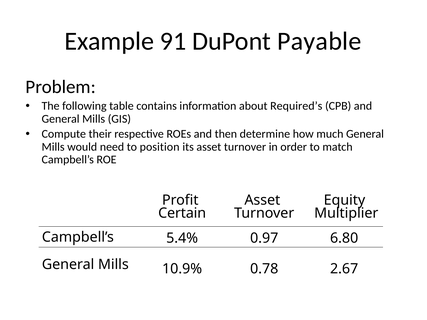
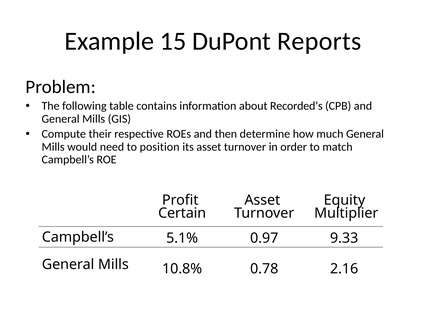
91: 91 -> 15
Payable: Payable -> Reports
Required’s: Required’s -> Recorded’s
5.4%: 5.4% -> 5.1%
6.80: 6.80 -> 9.33
10.9%: 10.9% -> 10.8%
2.67: 2.67 -> 2.16
